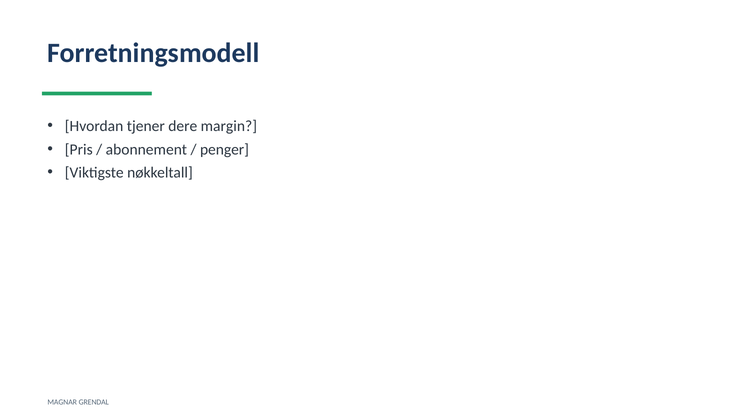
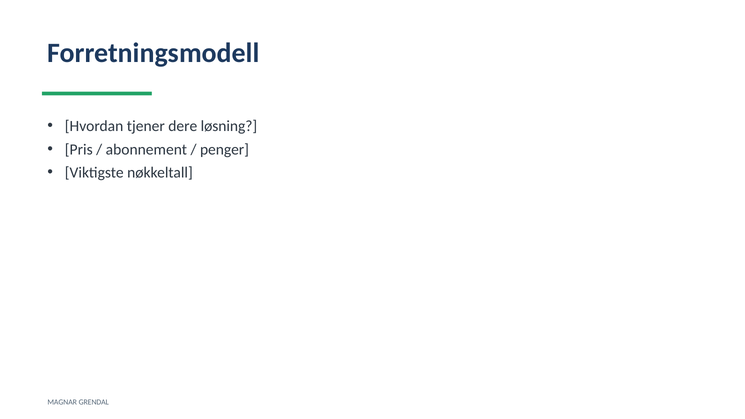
margin: margin -> løsning
